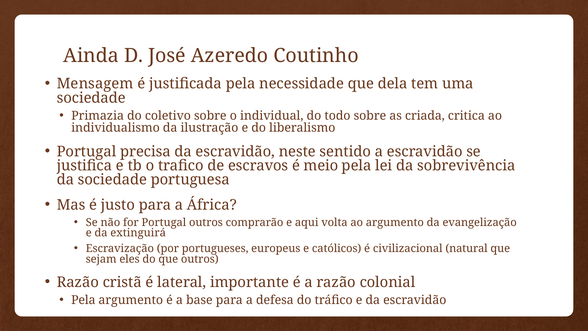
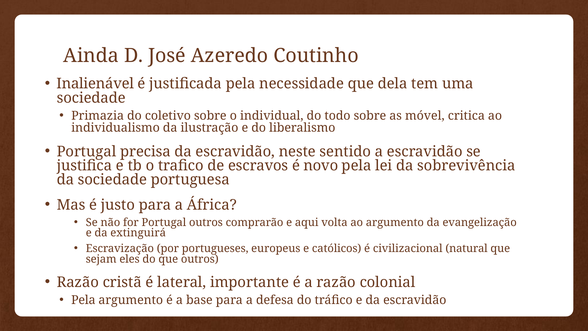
Mensagem: Mensagem -> Inalienável
criada: criada -> móvel
meio: meio -> novo
